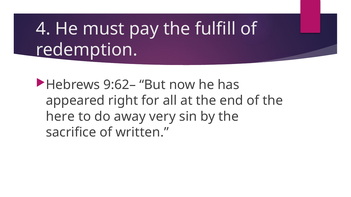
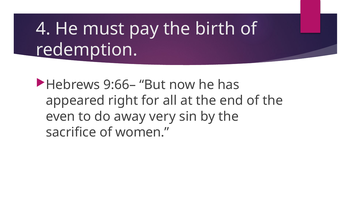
fulfill: fulfill -> birth
9:62–: 9:62– -> 9:66–
here: here -> even
written: written -> women
